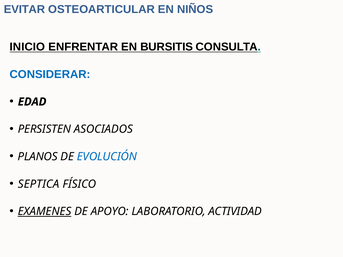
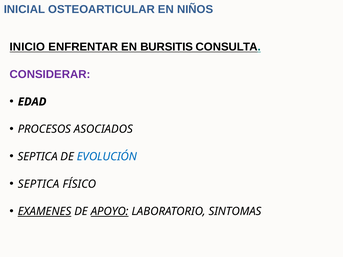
EVITAR: EVITAR -> INICIAL
CONSIDERAR colour: blue -> purple
PERSISTEN: PERSISTEN -> PROCESOS
PLANOS at (38, 157): PLANOS -> SEPTICA
APOYO underline: none -> present
ACTIVIDAD: ACTIVIDAD -> SINTOMAS
